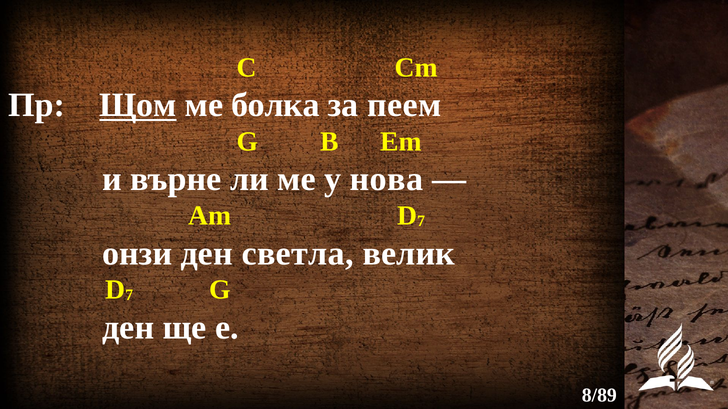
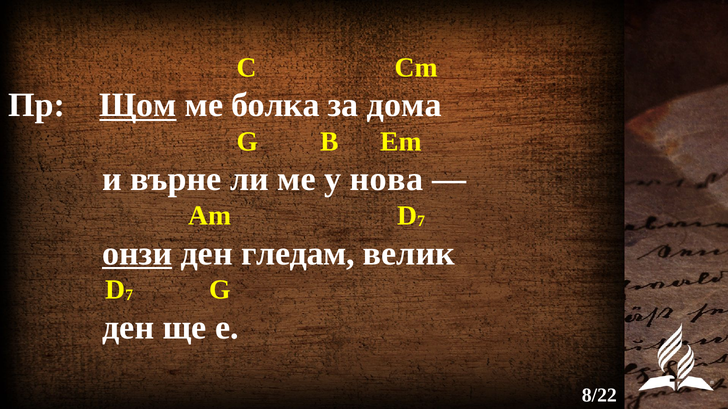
пеем: пеем -> дома
онзи underline: none -> present
светла: светла -> гледам
8/89: 8/89 -> 8/22
